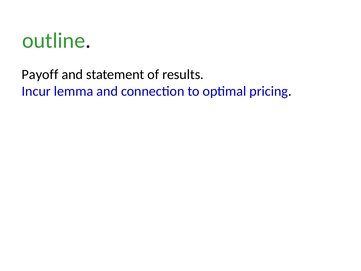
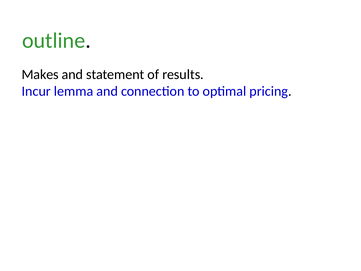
Payoff: Payoff -> Makes
